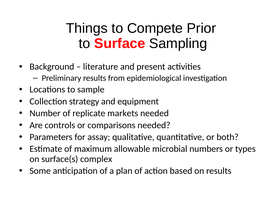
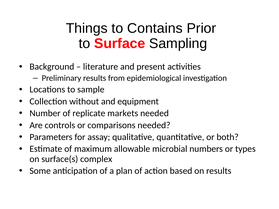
Compete: Compete -> Contains
strategy: strategy -> without
